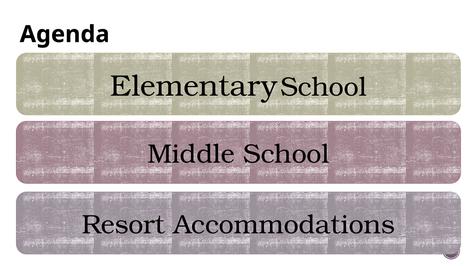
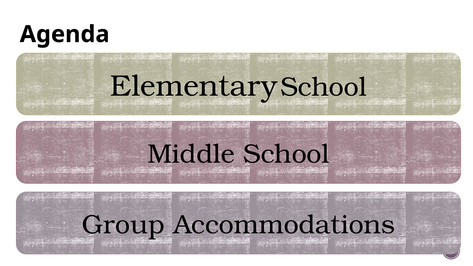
Resort: Resort -> Group
